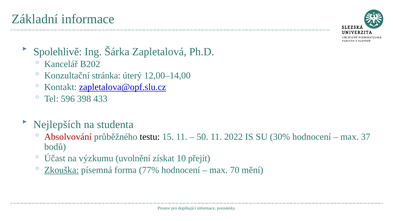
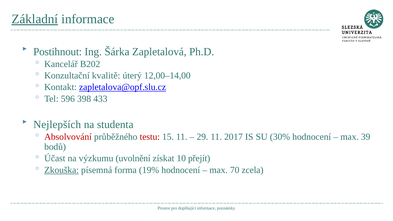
Základní underline: none -> present
Spolehlivě: Spolehlivě -> Postihnout
stránka: stránka -> kvalitě
testu colour: black -> red
50: 50 -> 29
2022: 2022 -> 2017
37: 37 -> 39
77%: 77% -> 19%
mění: mění -> zcela
